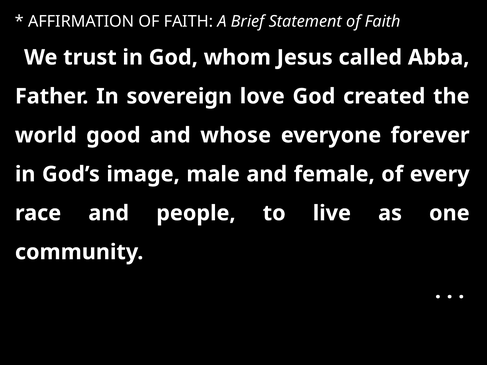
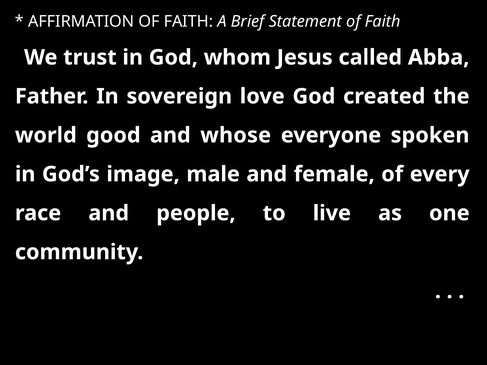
forever: forever -> spoken
